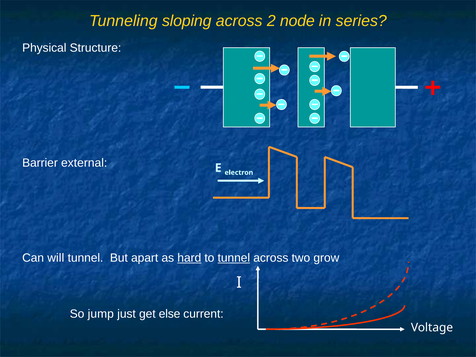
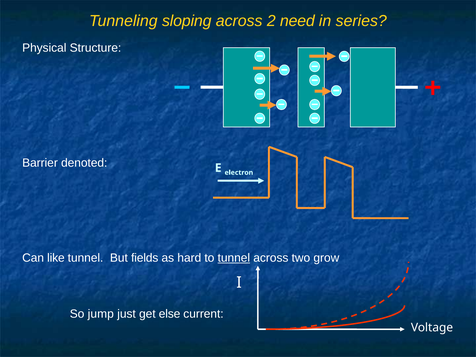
node: node -> need
external: external -> denoted
will: will -> like
apart: apart -> fields
hard underline: present -> none
